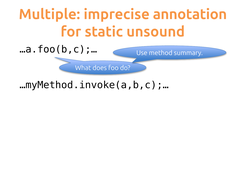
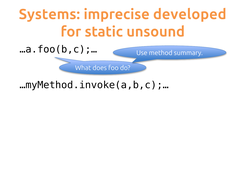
Multiple: Multiple -> Systems
annotation: annotation -> developed
